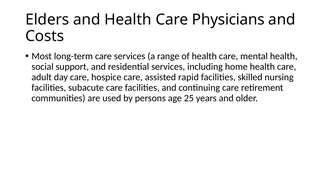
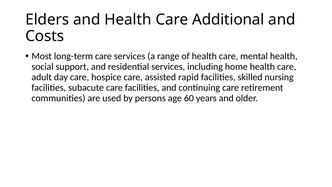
Physicians: Physicians -> Additional
25: 25 -> 60
